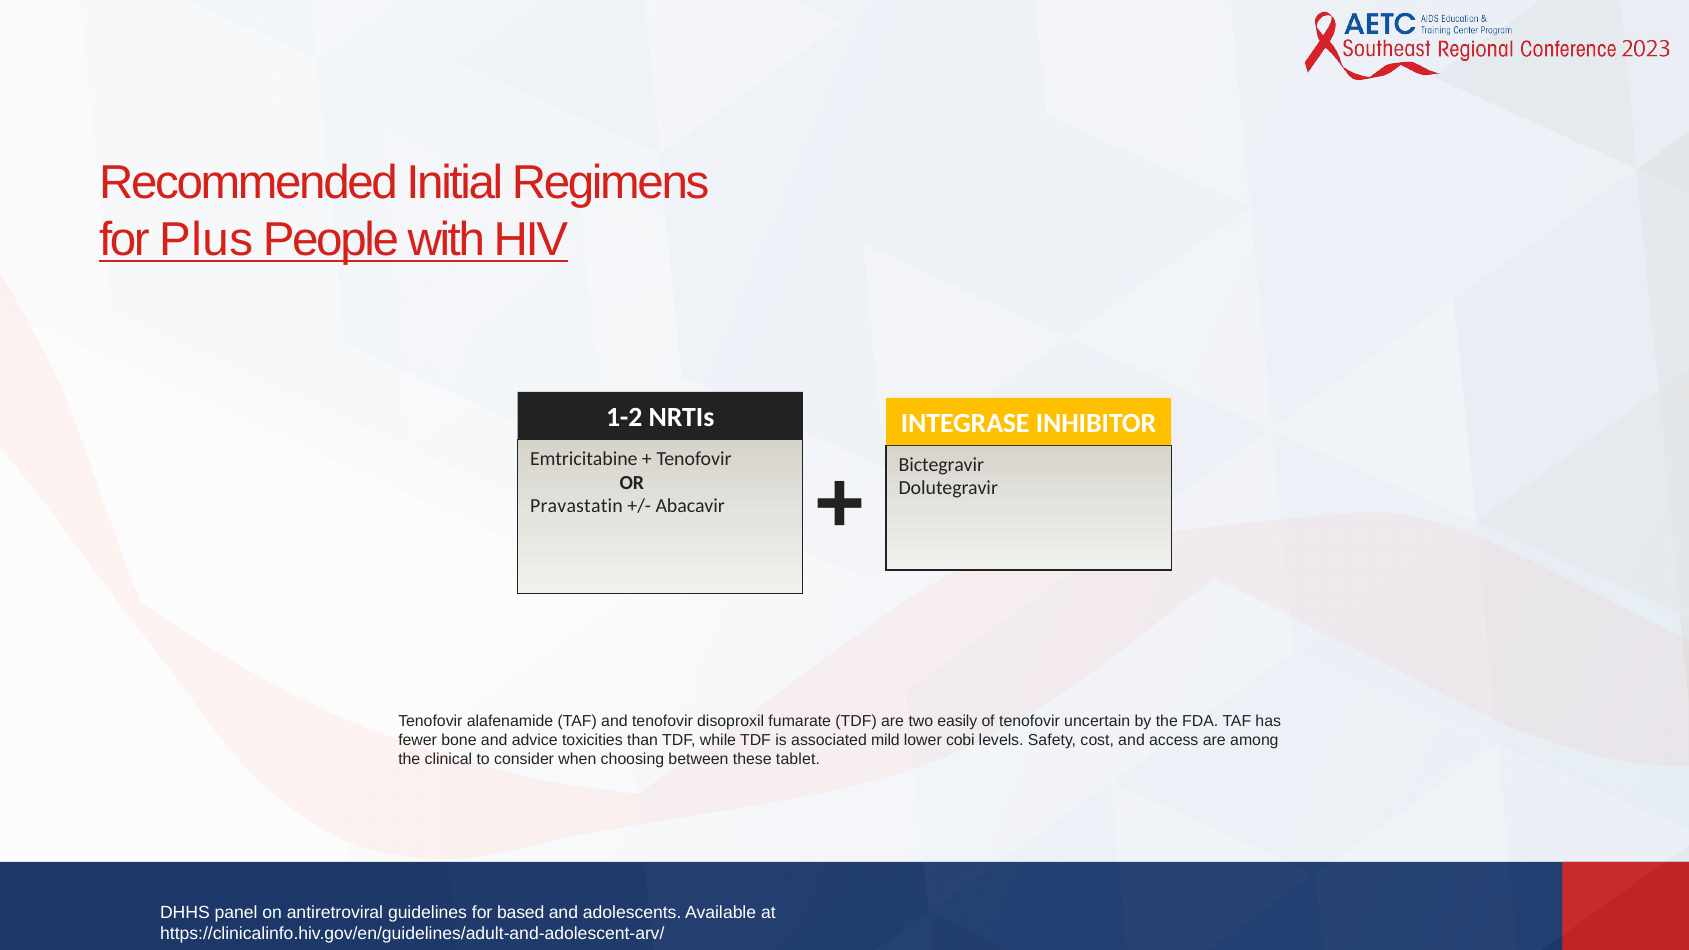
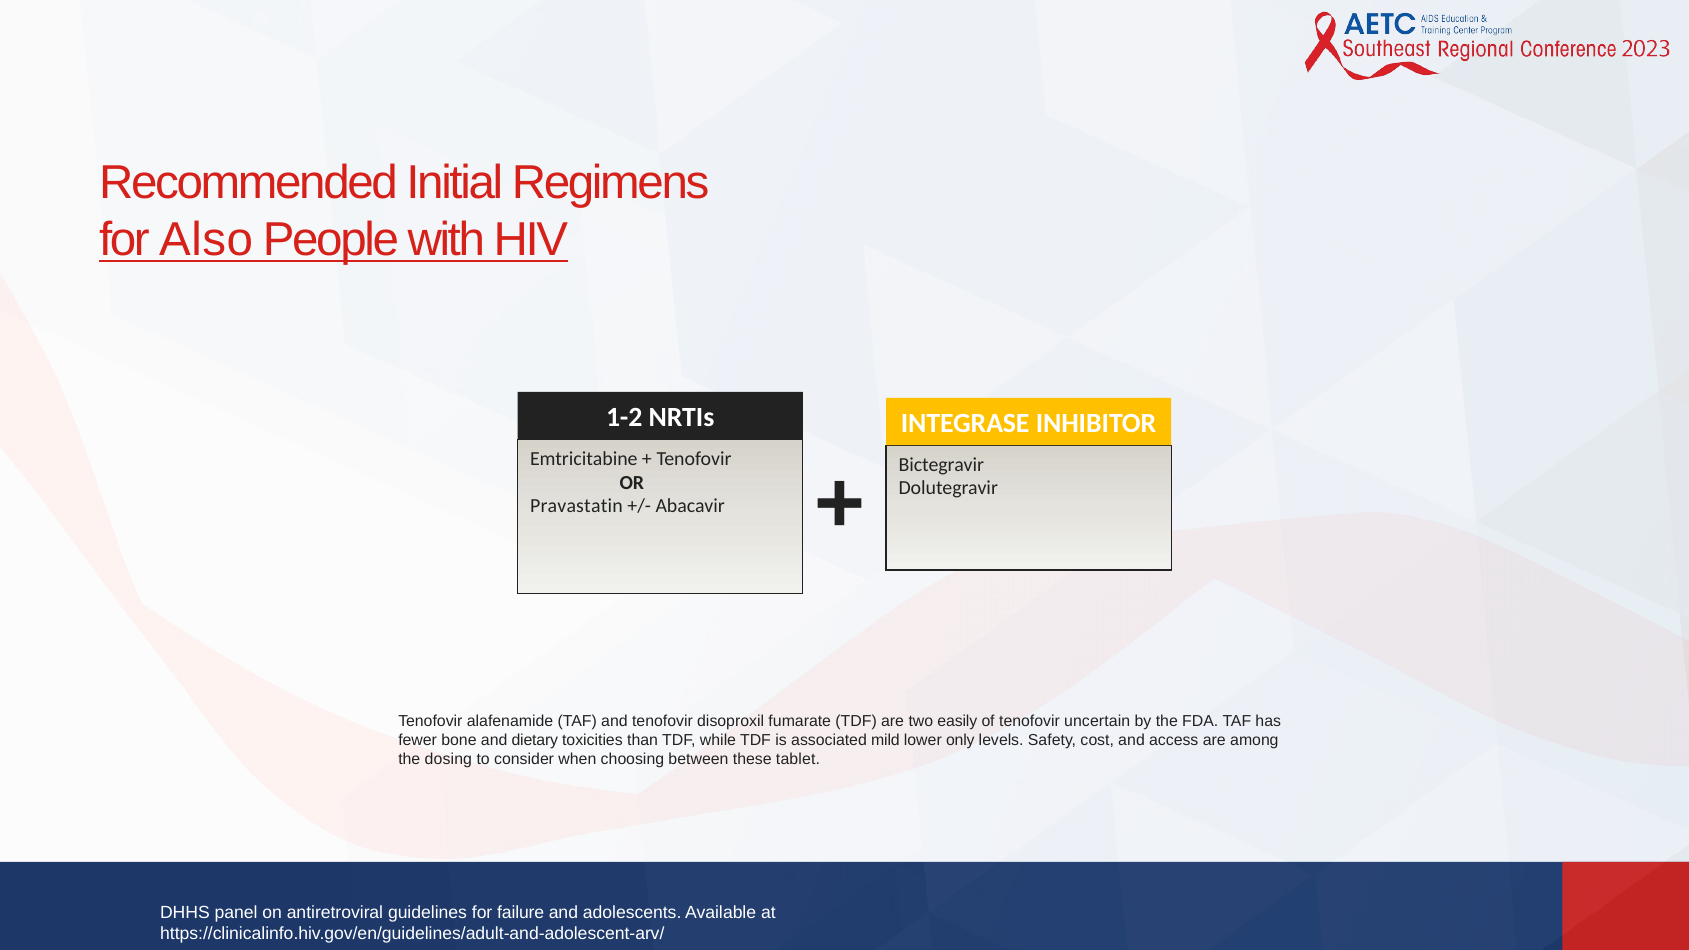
Plus: Plus -> Also
advice: advice -> dietary
cobi: cobi -> only
clinical: clinical -> dosing
based: based -> failure
